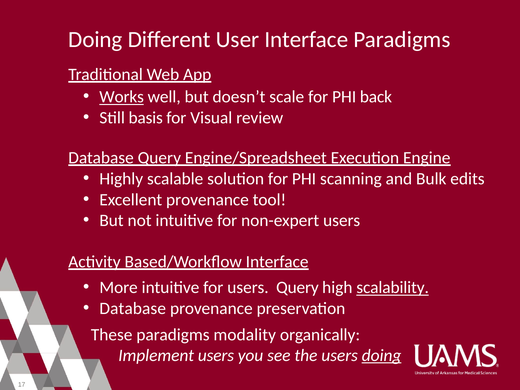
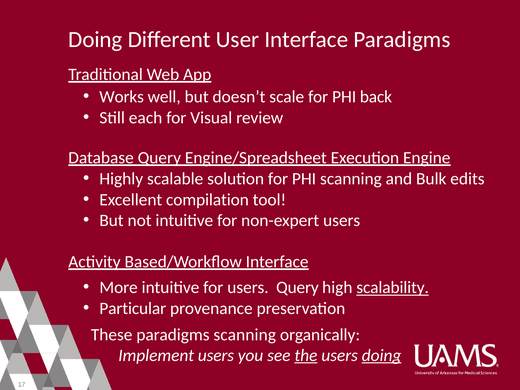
Works underline: present -> none
basis: basis -> each
Excellent provenance: provenance -> compilation
Database at (133, 308): Database -> Particular
paradigms modality: modality -> scanning
the underline: none -> present
